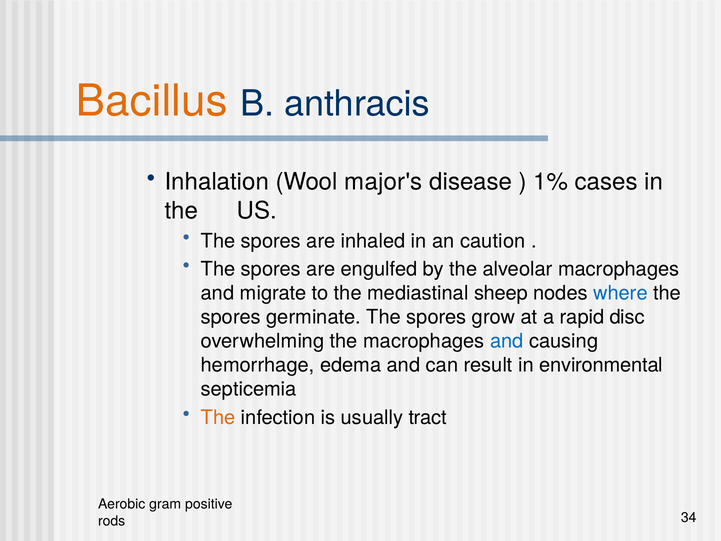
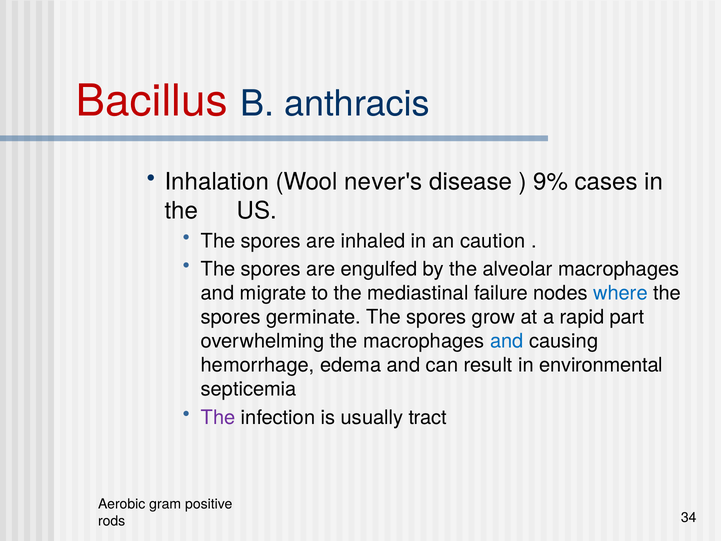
Bacillus colour: orange -> red
major's: major's -> never's
1%: 1% -> 9%
sheep: sheep -> failure
disc: disc -> part
The at (218, 417) colour: orange -> purple
